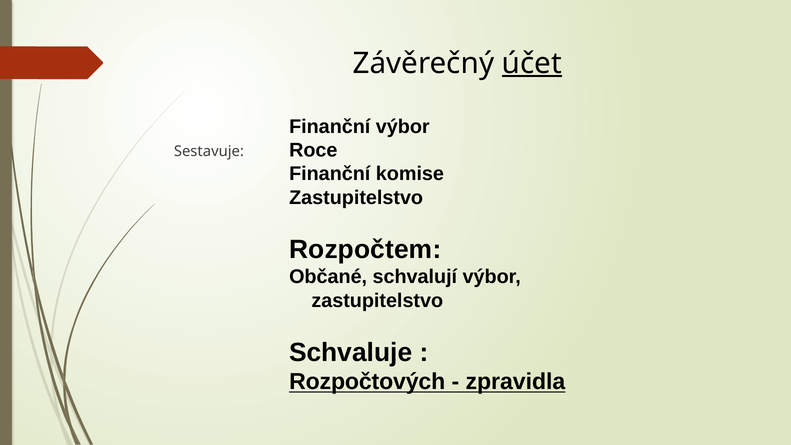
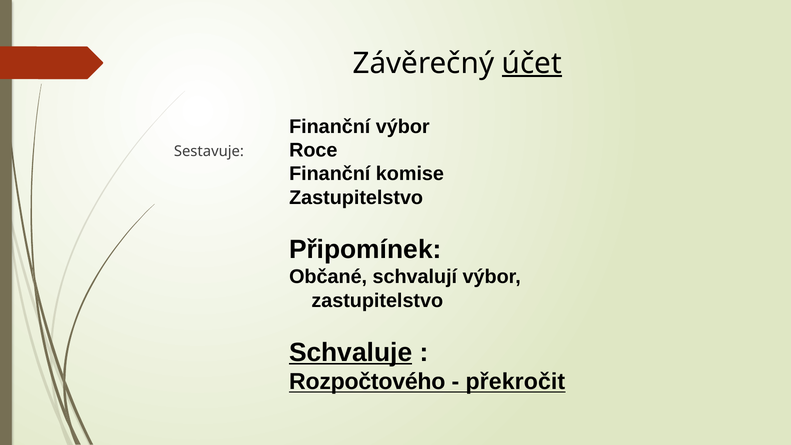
Rozpočtem: Rozpočtem -> Připomínek
Schvaluje underline: none -> present
Rozpočtových: Rozpočtových -> Rozpočtového
zpravidla: zpravidla -> překročit
